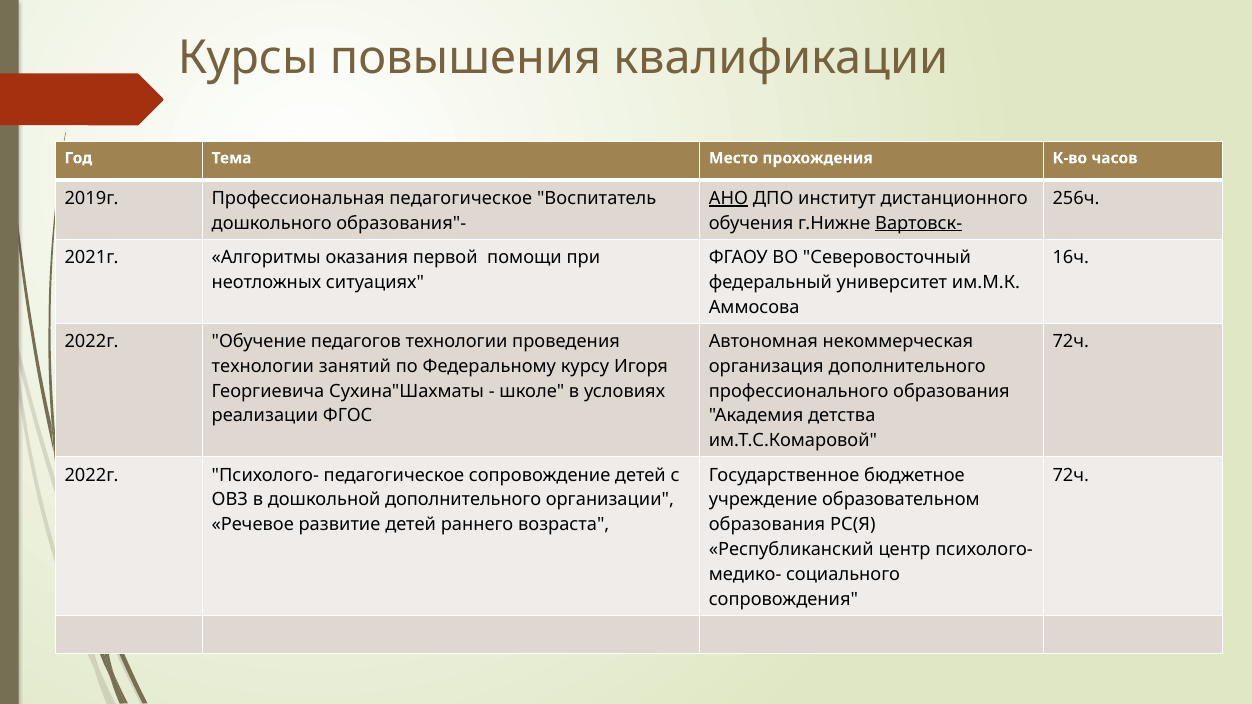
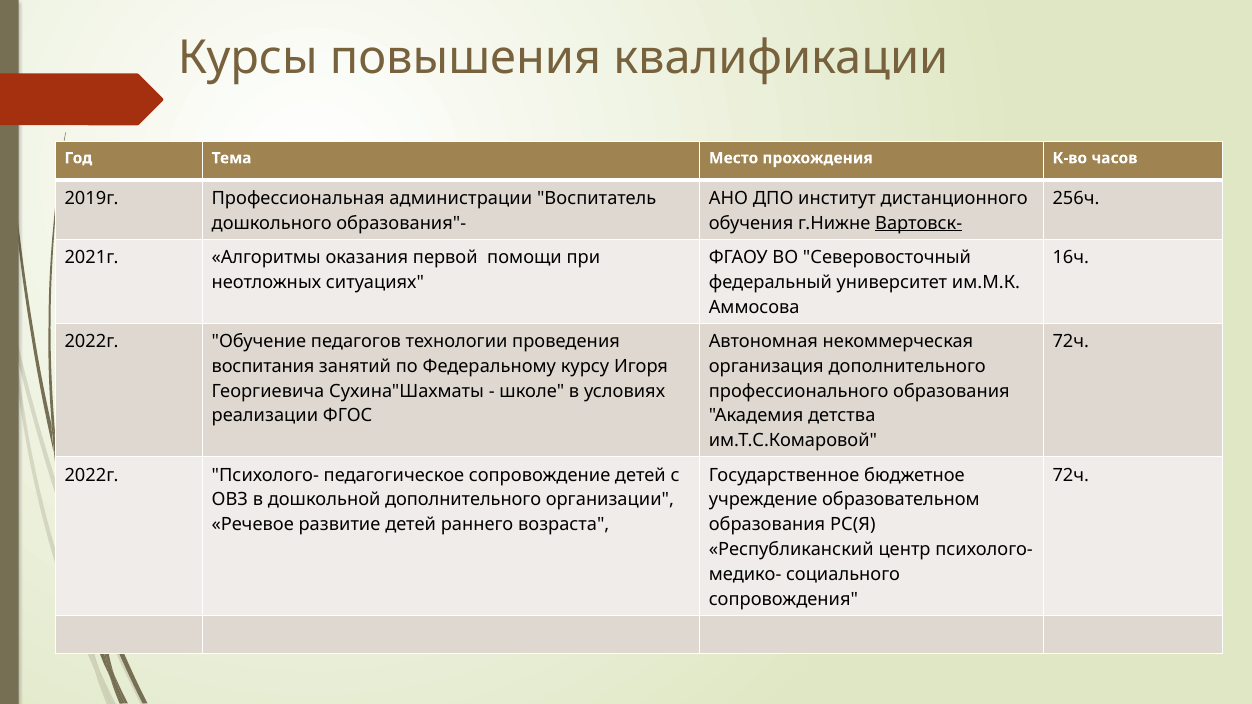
Профессиональная педагогическое: педагогическое -> администрации
АНО underline: present -> none
технологии at (263, 366): технологии -> воспитания
